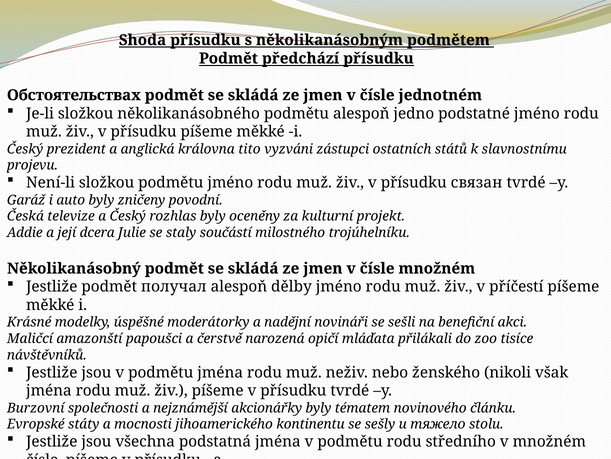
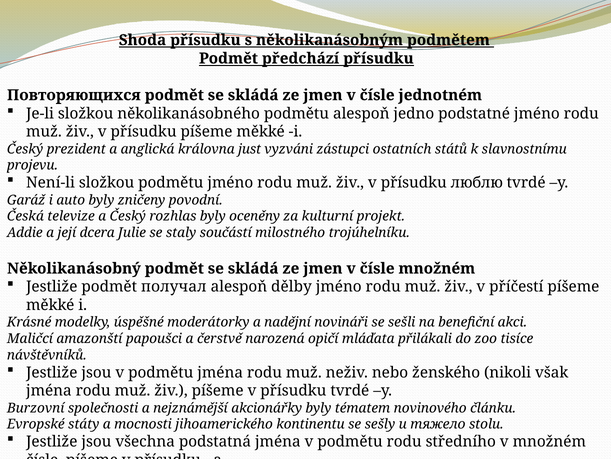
Обстоятельствах: Обстоятельствах -> Повторяющихся
tito: tito -> just
связан: связан -> люблю
